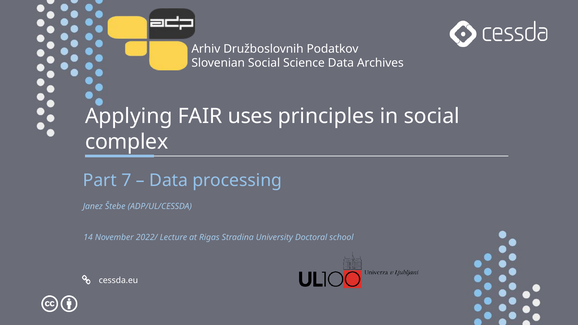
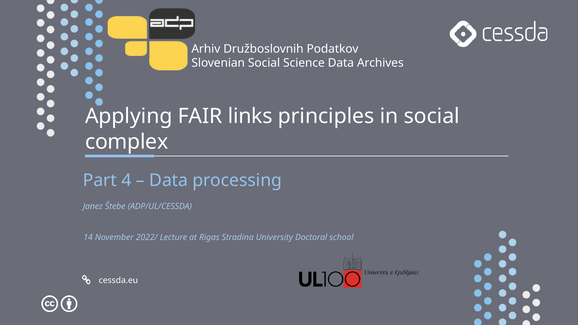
uses: uses -> links
7: 7 -> 4
